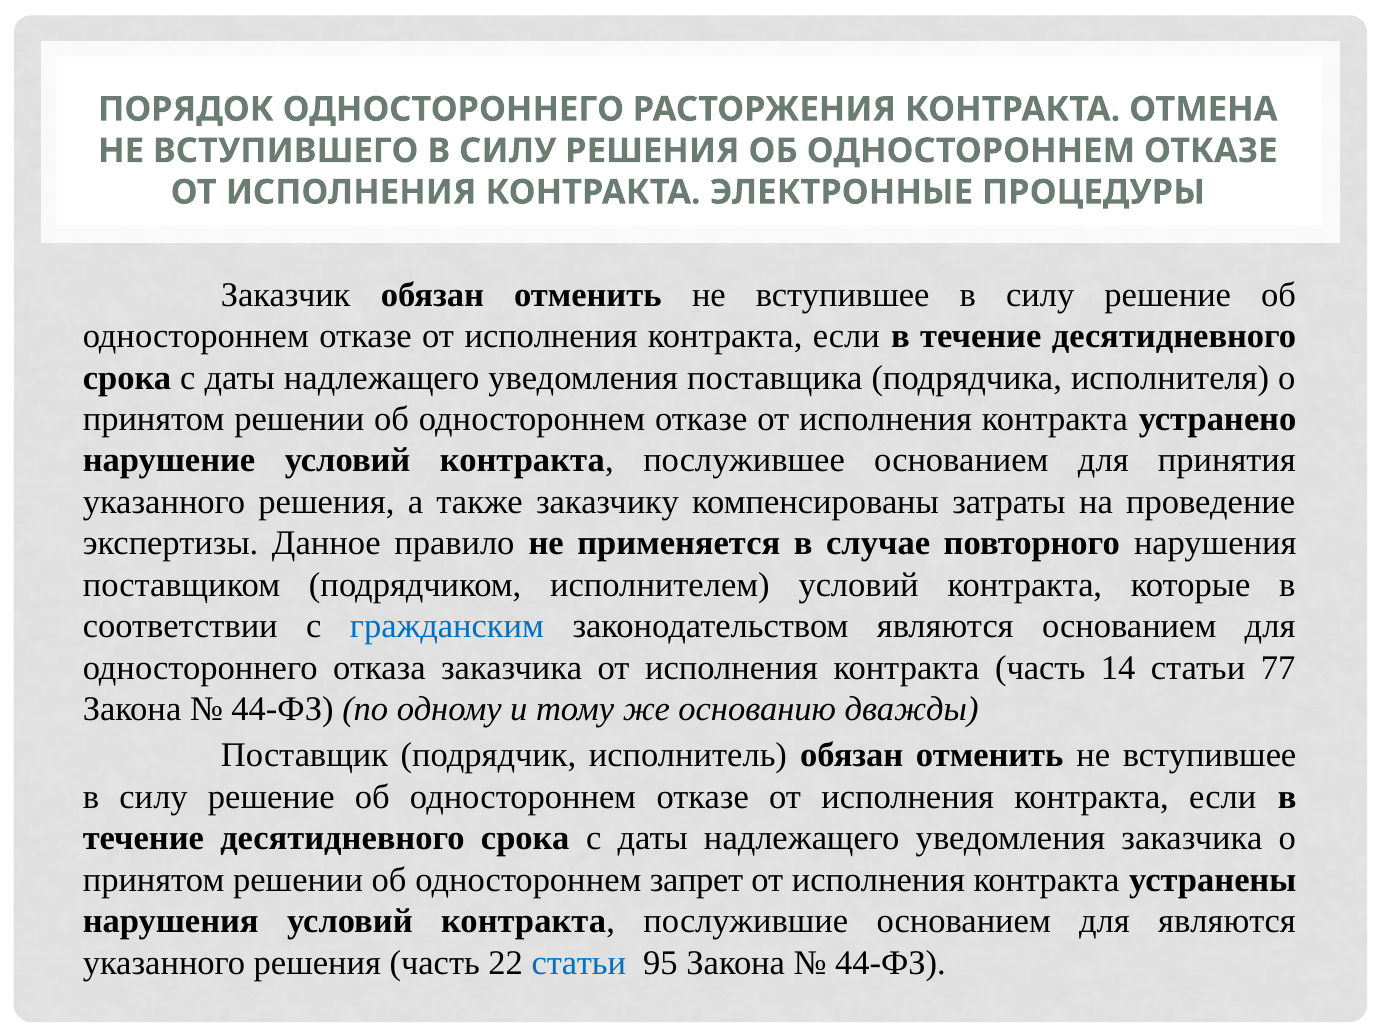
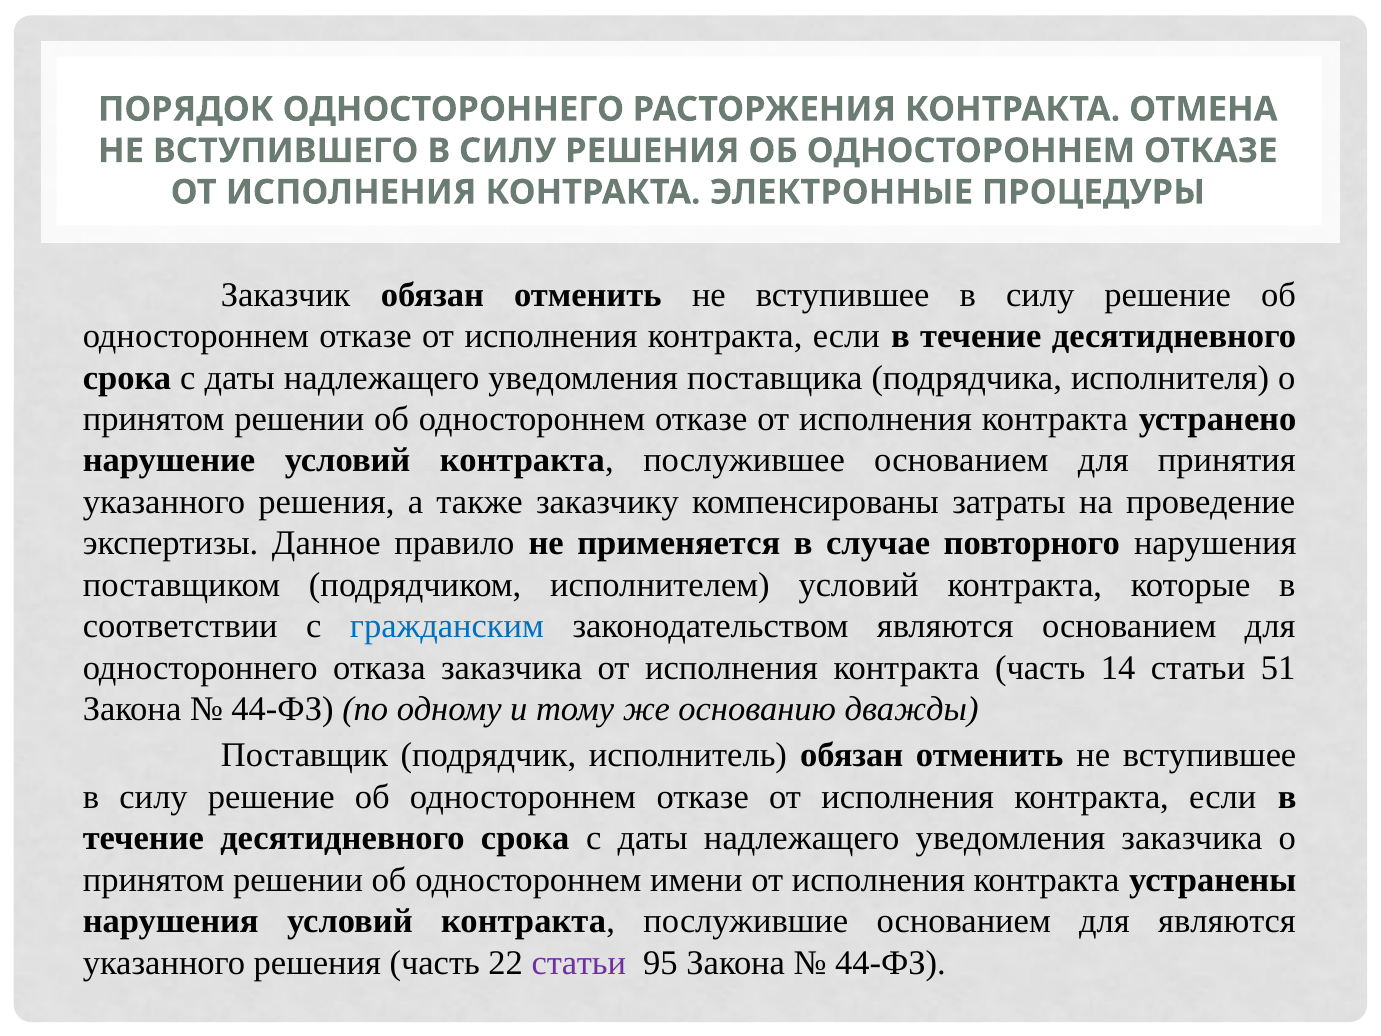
77: 77 -> 51
запрет: запрет -> имени
статьи at (579, 962) colour: blue -> purple
